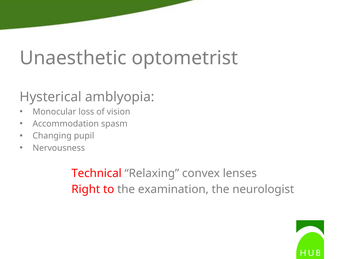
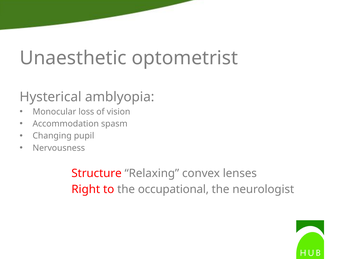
Technical: Technical -> Structure
examination: examination -> occupational
